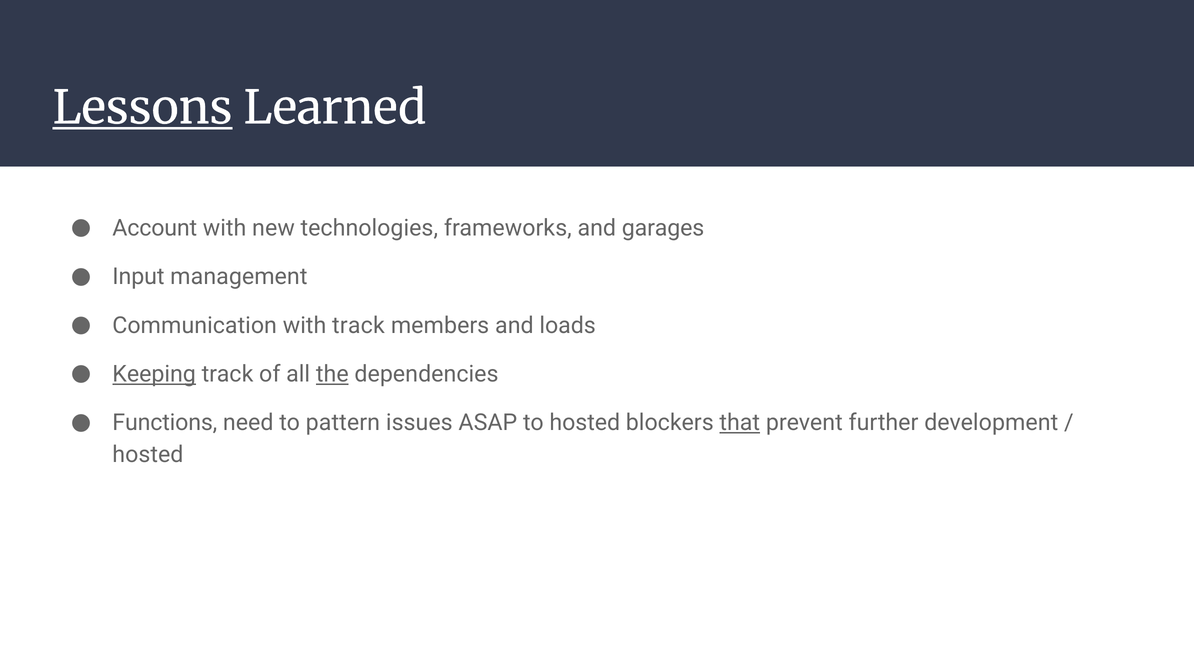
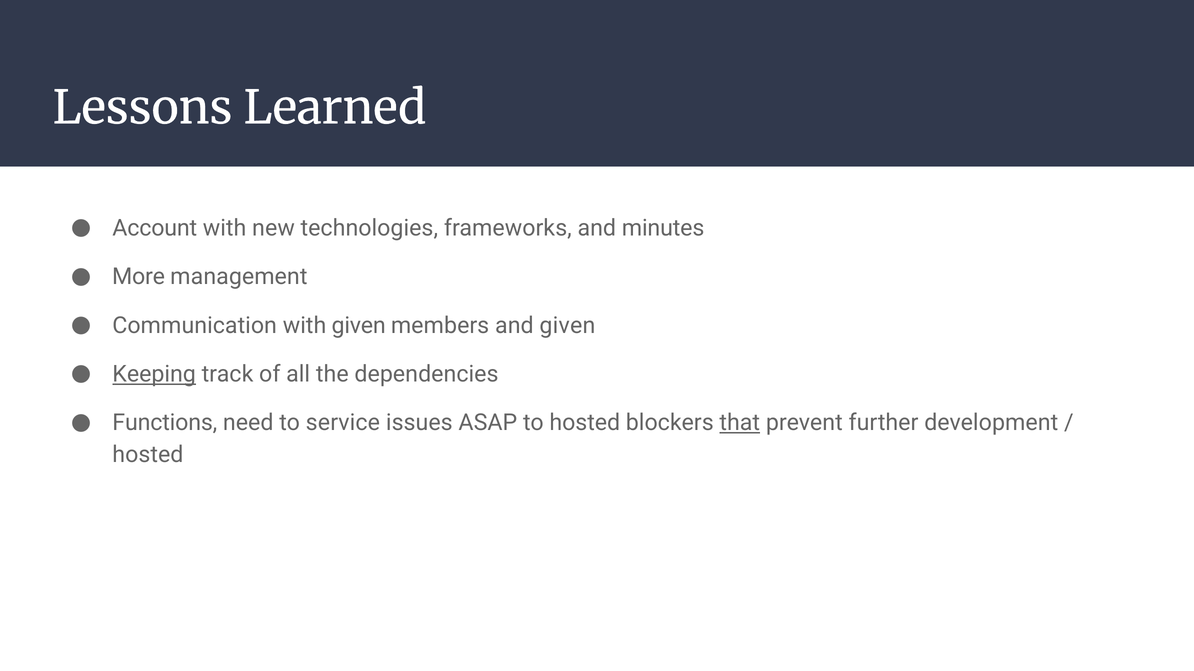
Lessons underline: present -> none
garages: garages -> minutes
Input: Input -> More
with track: track -> given
and loads: loads -> given
the underline: present -> none
pattern: pattern -> service
